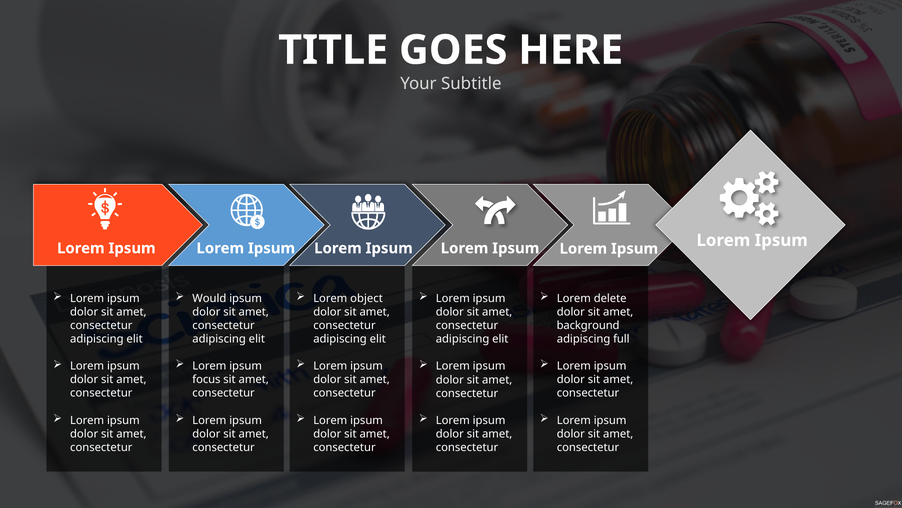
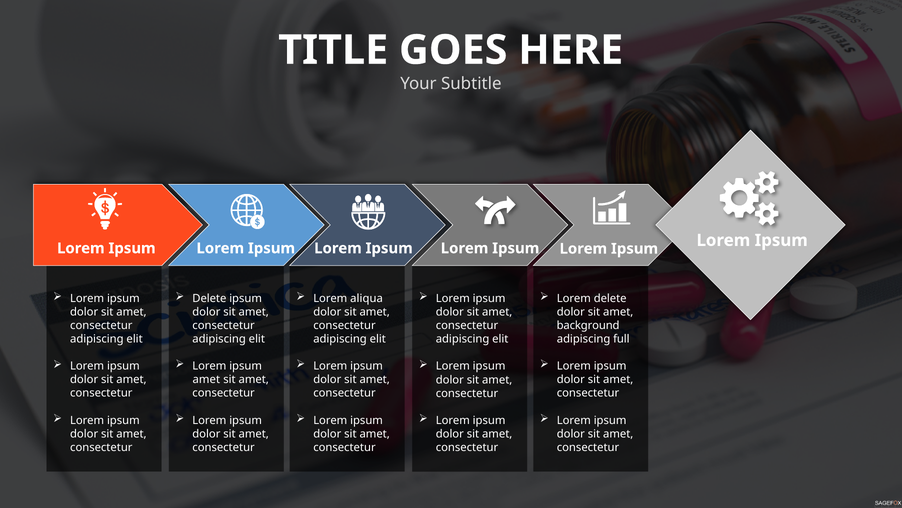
Would at (209, 298): Would -> Delete
object: object -> aliqua
focus at (206, 379): focus -> amet
